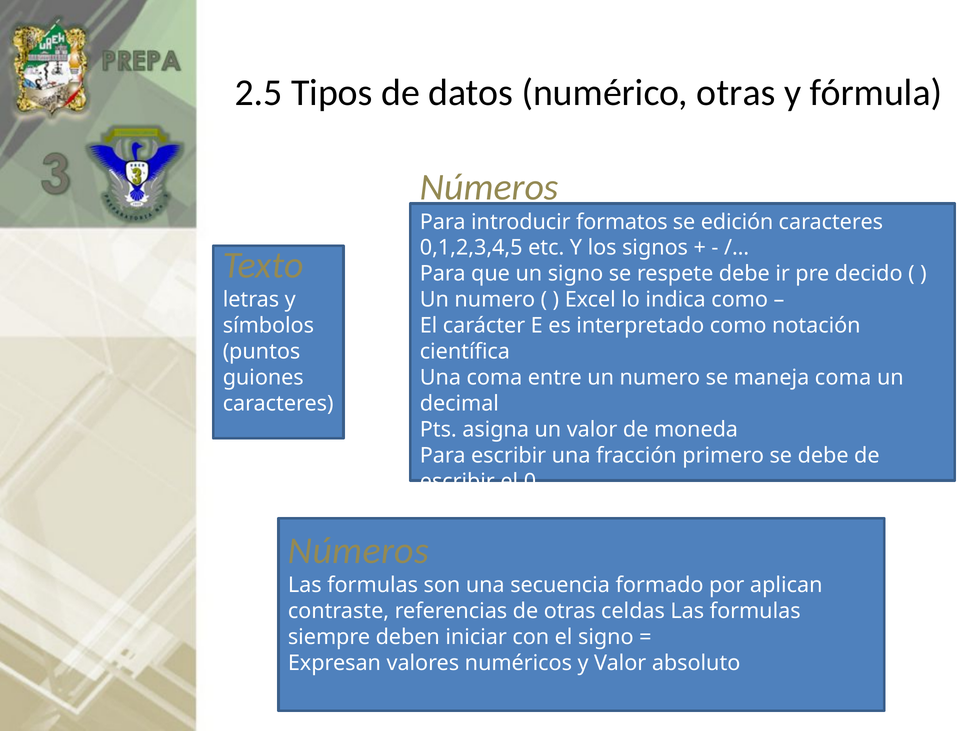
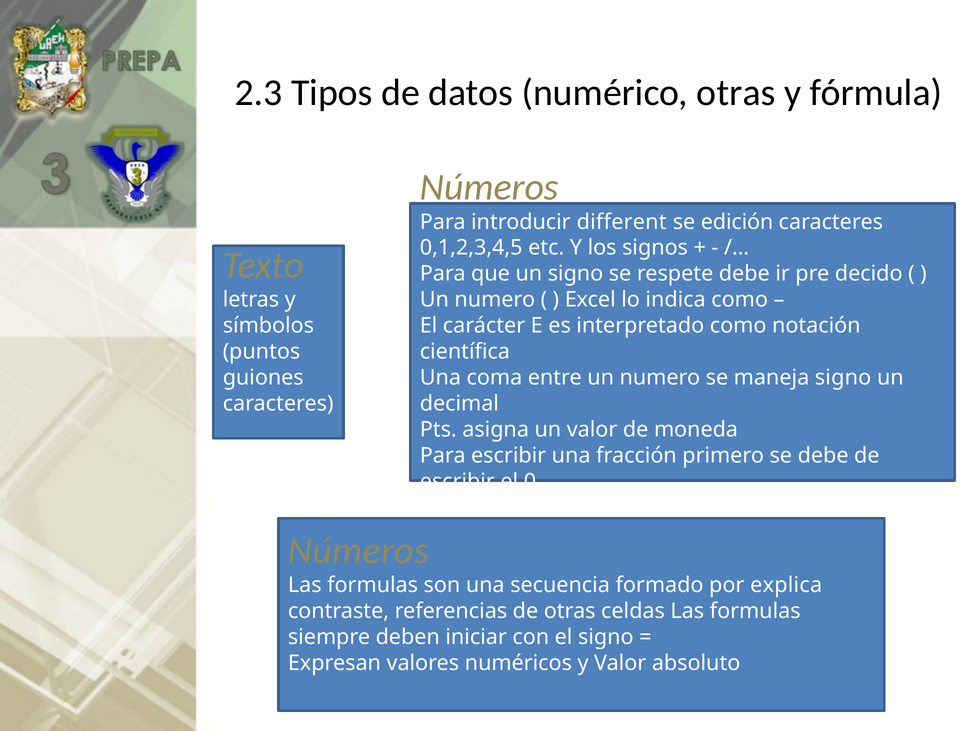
2.5: 2.5 -> 2.3
formatos: formatos -> different
maneja coma: coma -> signo
aplican: aplican -> explica
